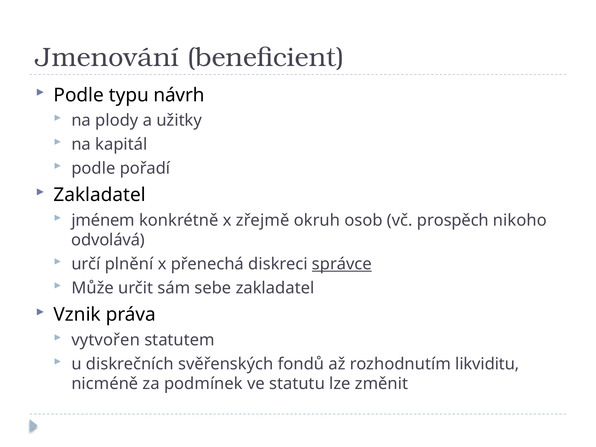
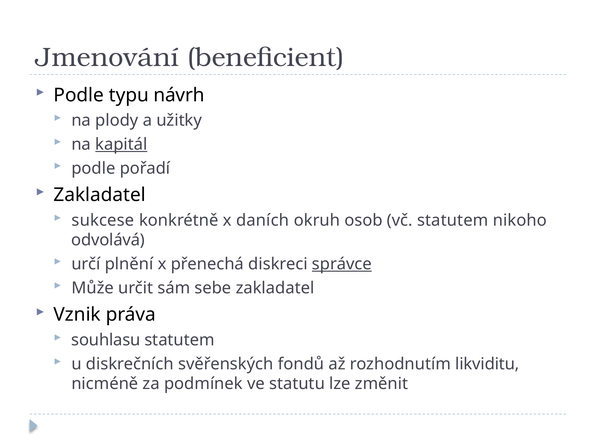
kapitál underline: none -> present
jménem: jménem -> sukcese
zřejmě: zřejmě -> daních
vč prospěch: prospěch -> statutem
vytvořen: vytvořen -> souhlasu
